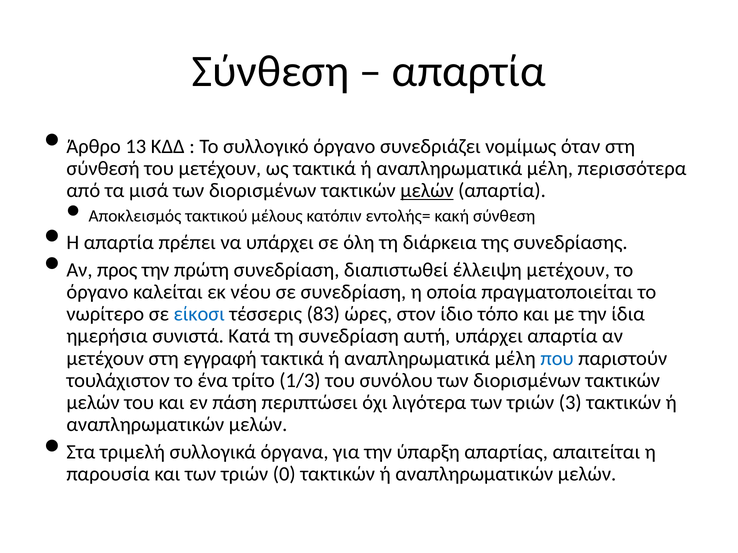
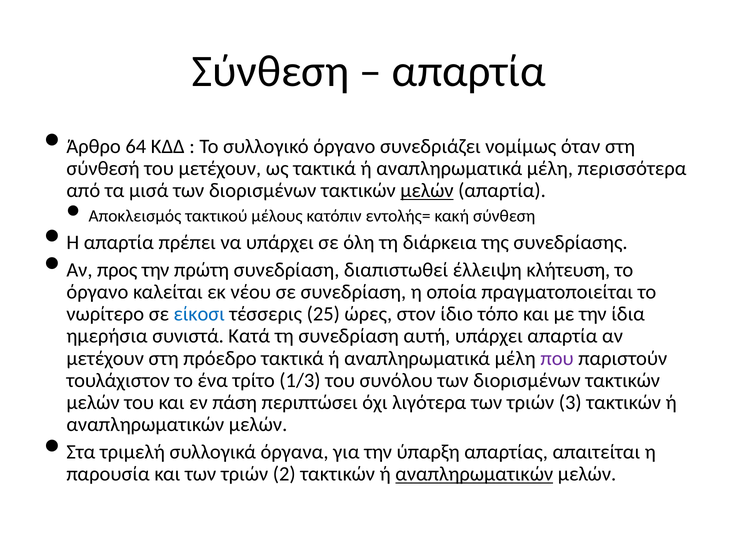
13: 13 -> 64
έλλειψη μετέχουν: μετέχουν -> κλήτευση
83: 83 -> 25
εγγραφή: εγγραφή -> πρόεδρο
που colour: blue -> purple
0: 0 -> 2
αναπληρωματικών at (474, 475) underline: none -> present
